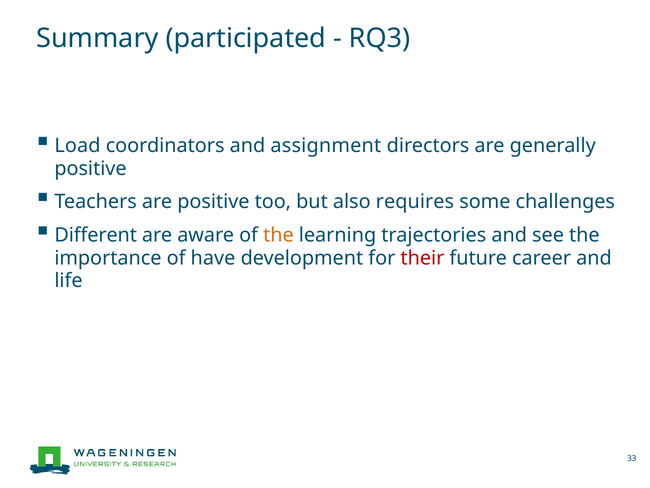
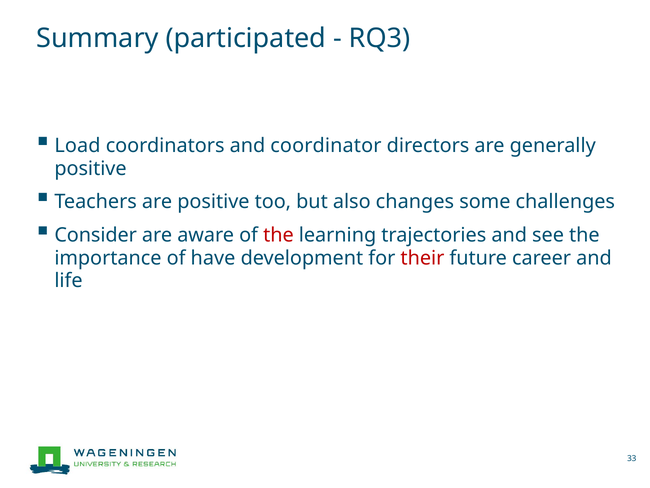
assignment: assignment -> coordinator
requires: requires -> changes
Different: Different -> Consider
the at (278, 235) colour: orange -> red
